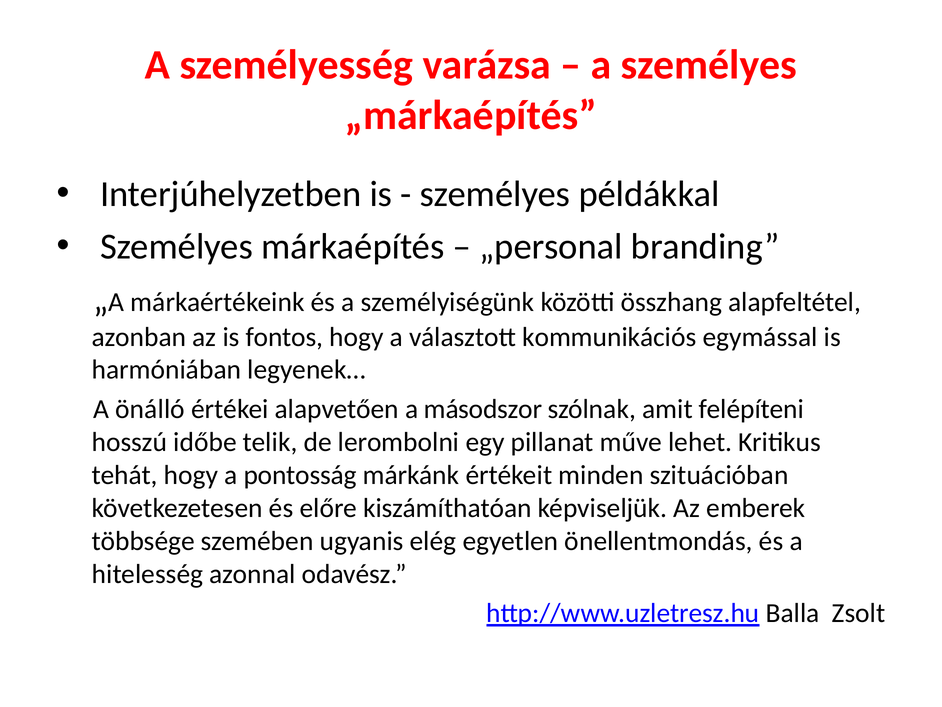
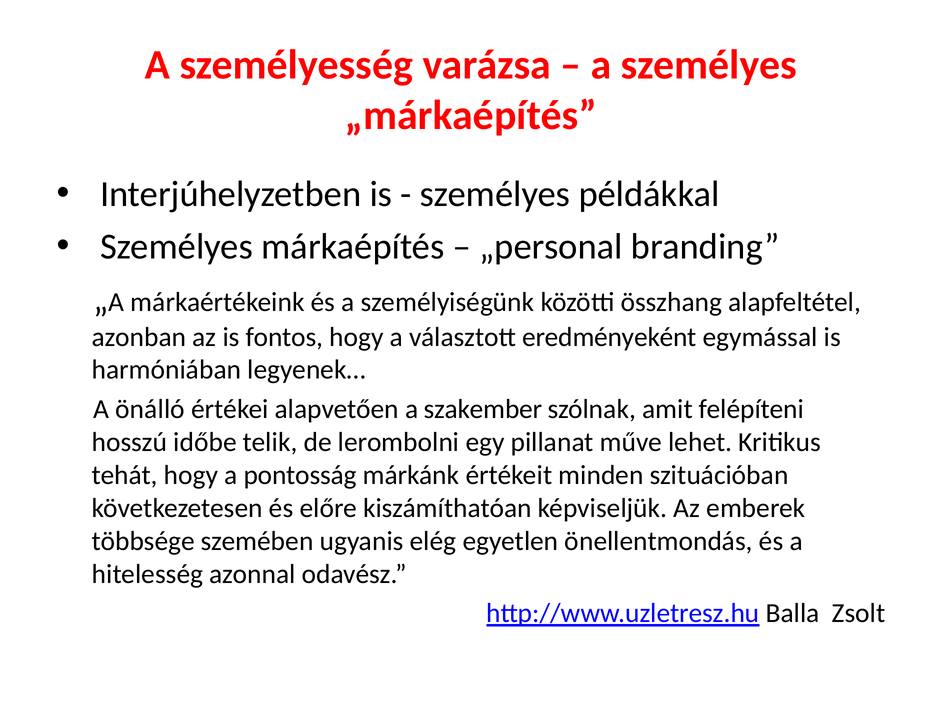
kommunikációs: kommunikációs -> eredményeként
másodszor: másodszor -> szakember
